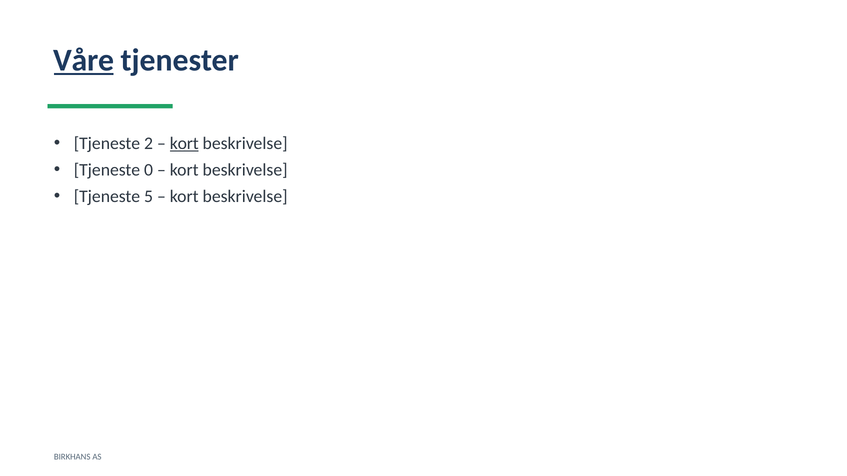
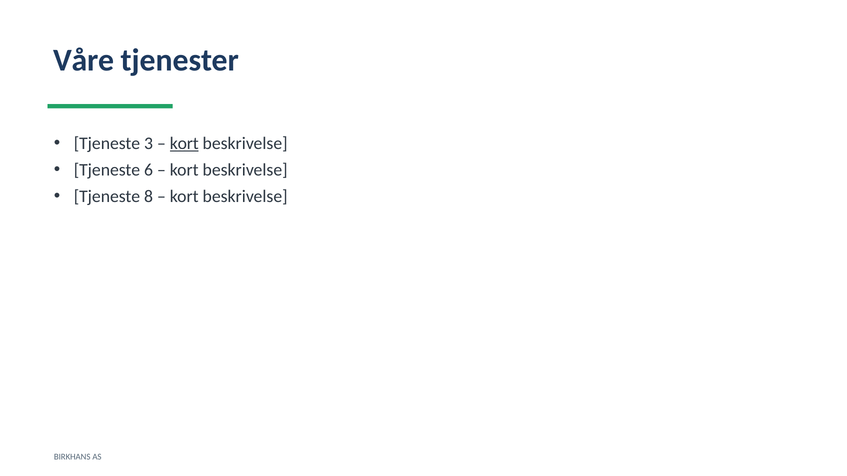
Våre underline: present -> none
2: 2 -> 3
0: 0 -> 6
5: 5 -> 8
